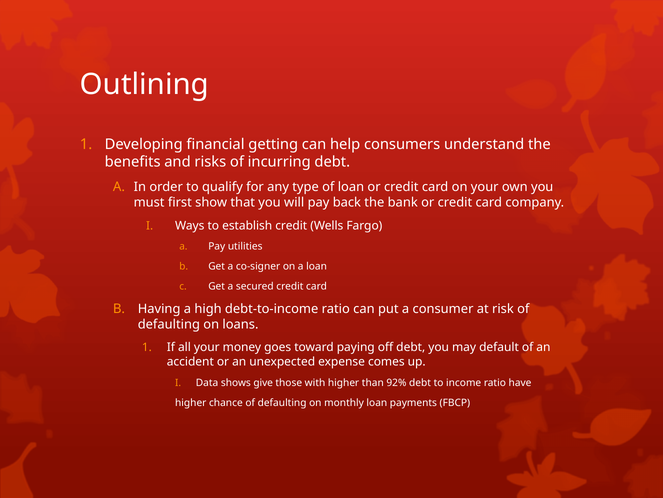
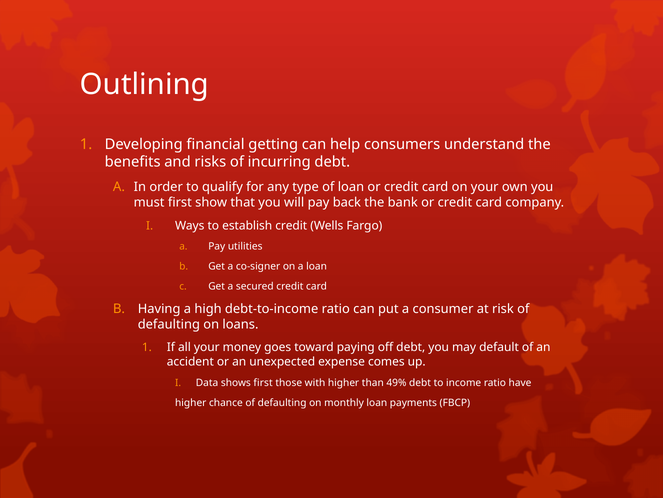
shows give: give -> first
92%: 92% -> 49%
